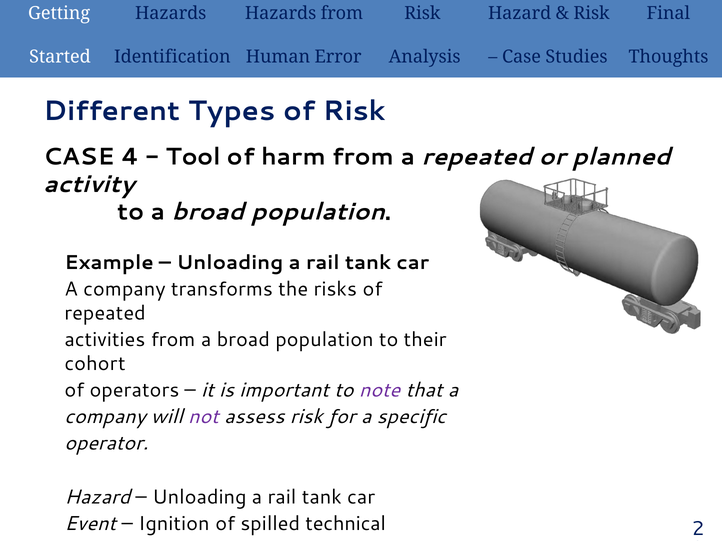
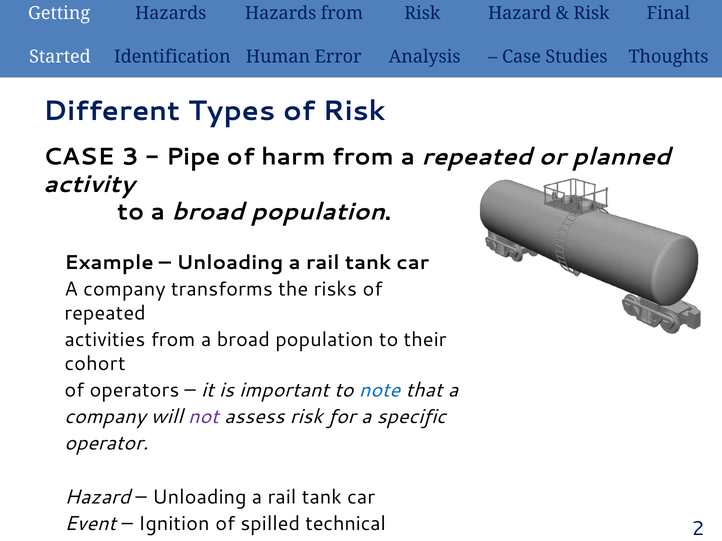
CASE 4: 4 -> 3
Tool: Tool -> Pipe
note colour: purple -> blue
